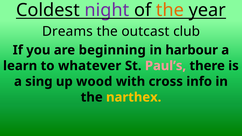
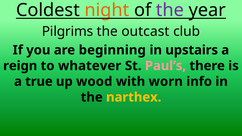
night colour: purple -> orange
the at (170, 10) colour: orange -> purple
Dreams: Dreams -> Pilgrims
harbour: harbour -> upstairs
learn: learn -> reign
sing: sing -> true
cross: cross -> worn
